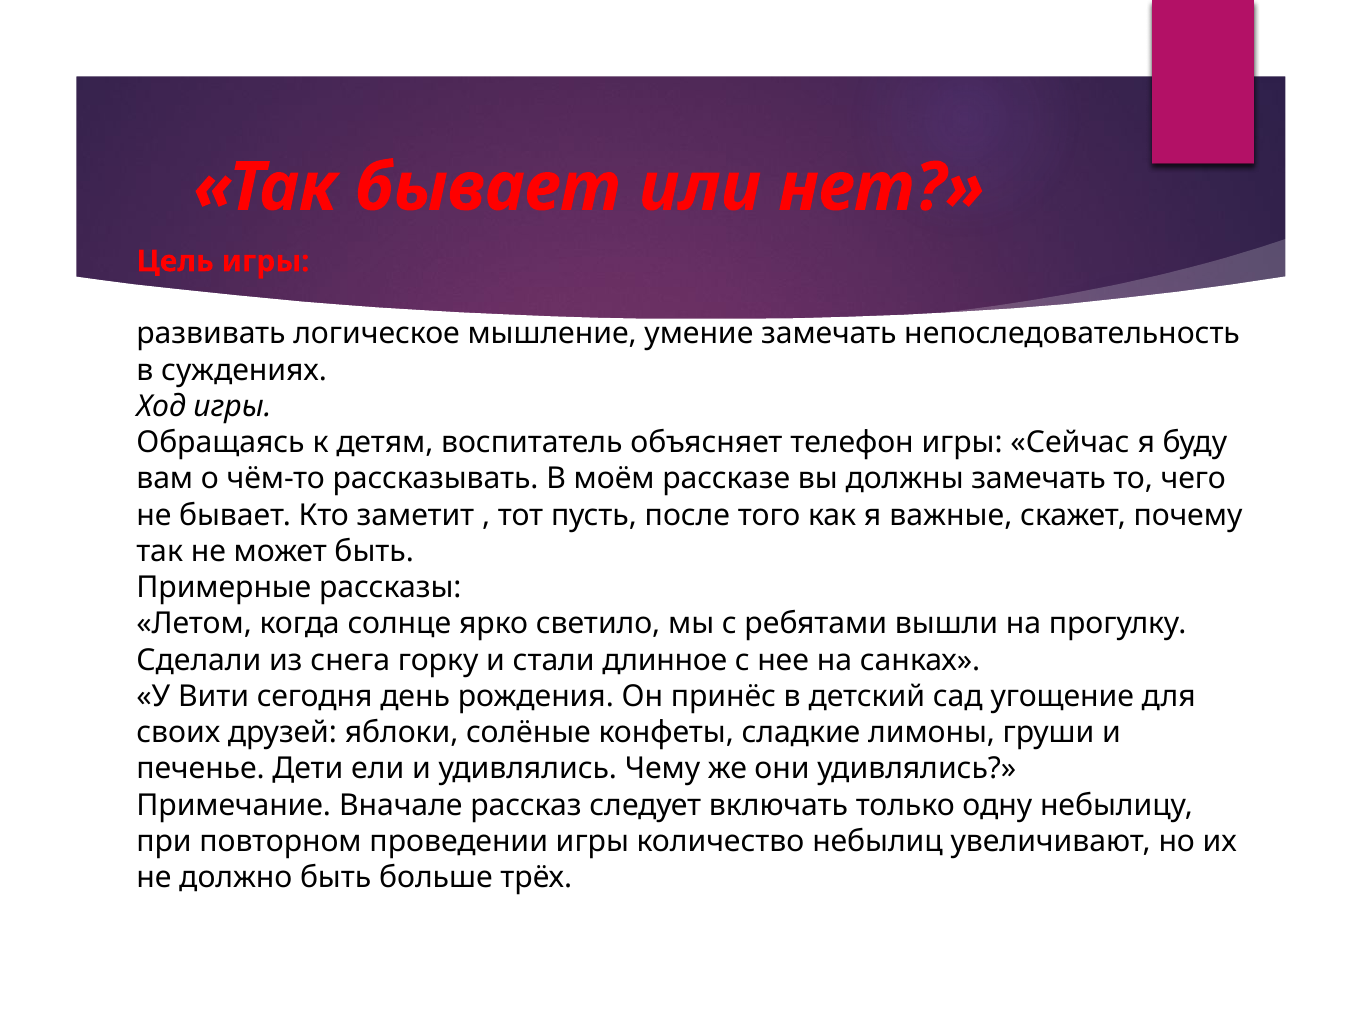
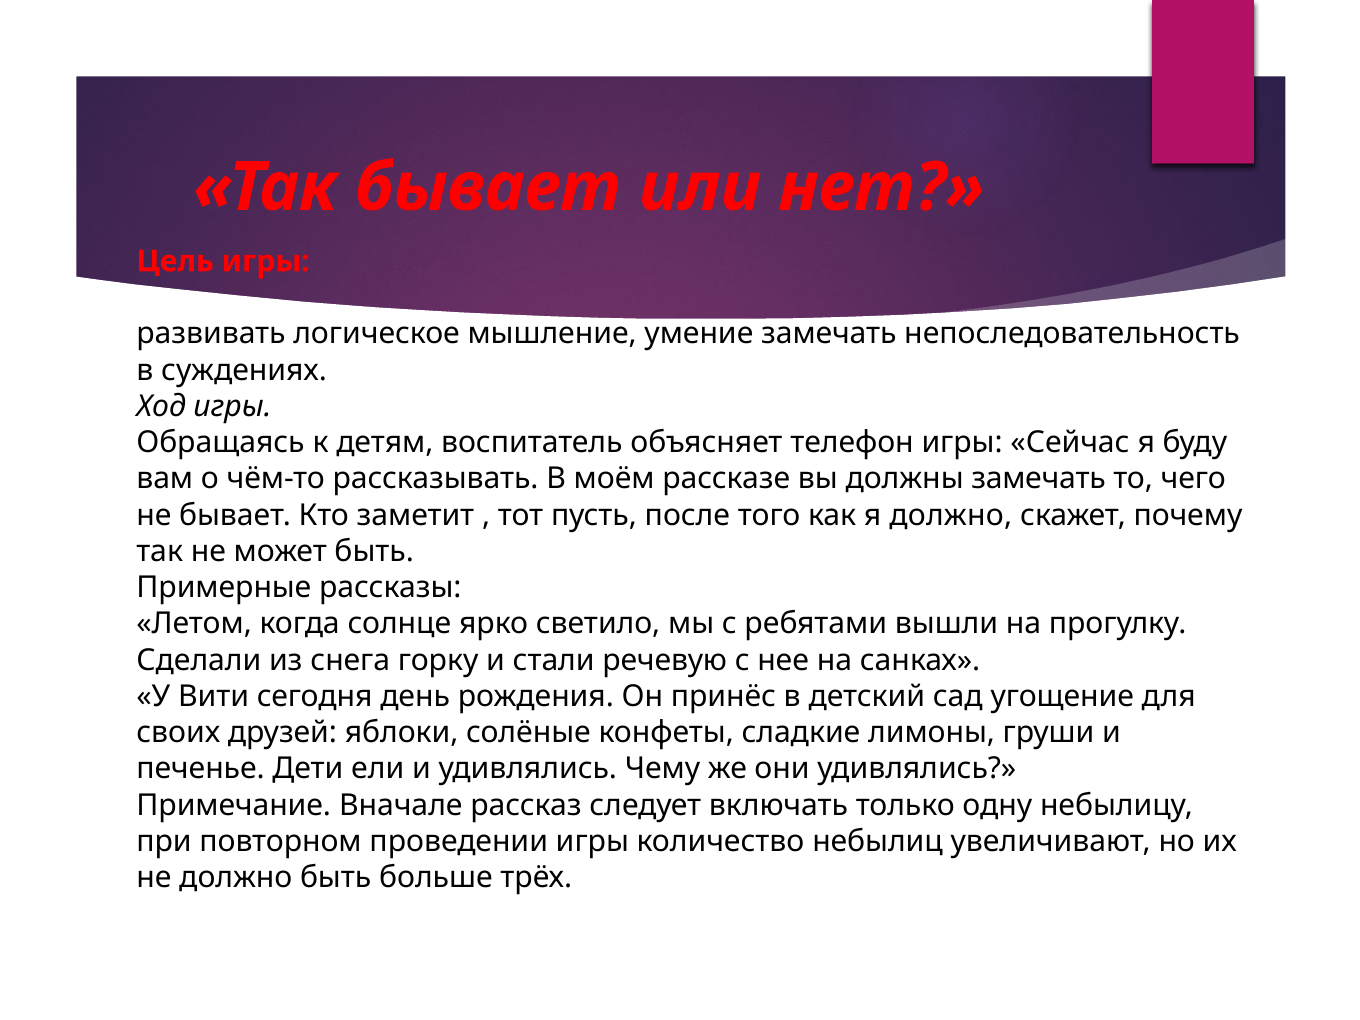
я важные: важные -> должно
длинное: длинное -> речевую
